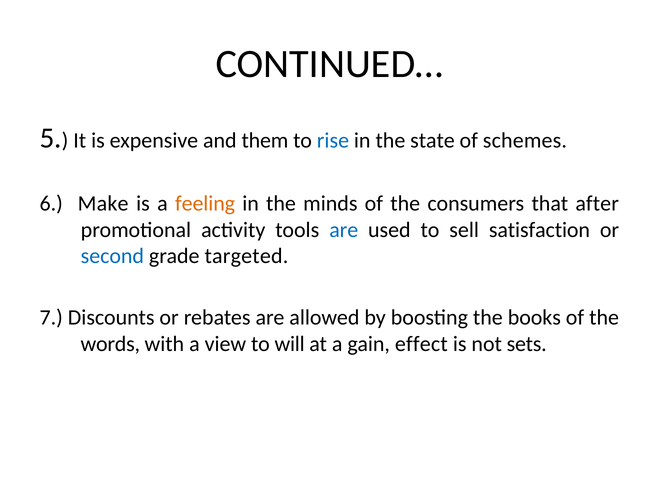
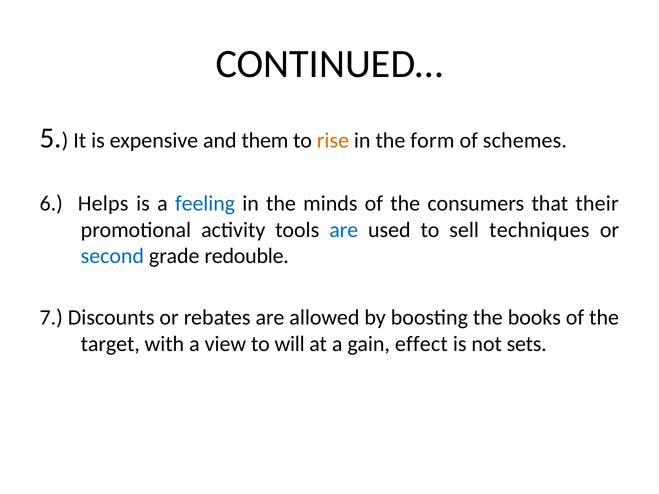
rise colour: blue -> orange
state: state -> form
Make: Make -> Helps
feeling colour: orange -> blue
after: after -> their
satisfaction: satisfaction -> techniques
targeted: targeted -> redouble
words: words -> target
